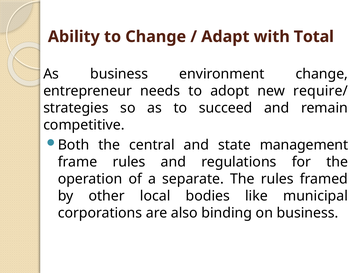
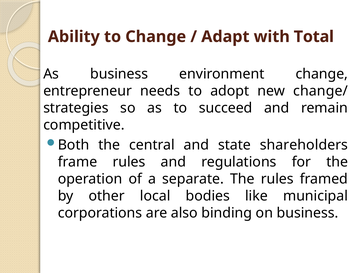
require/: require/ -> change/
management: management -> shareholders
